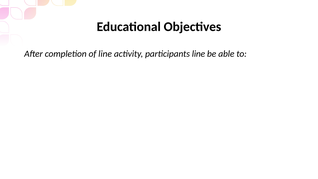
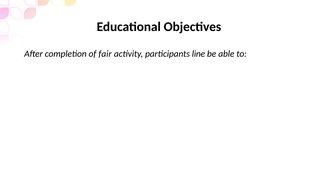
of line: line -> fair
